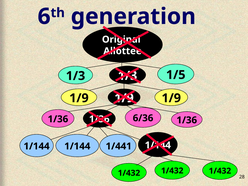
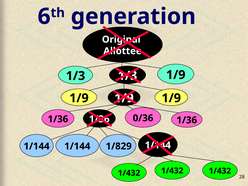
1/5 at (176, 75): 1/5 -> 1/9
6/36: 6/36 -> 0/36
1/441: 1/441 -> 1/829
